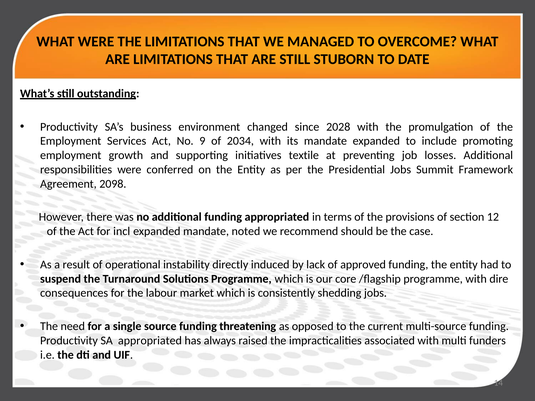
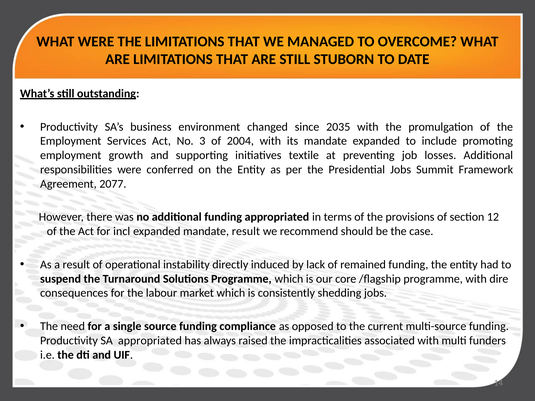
2028: 2028 -> 2035
9: 9 -> 3
2034: 2034 -> 2004
2098: 2098 -> 2077
mandate noted: noted -> result
approved: approved -> remained
threatening: threatening -> compliance
